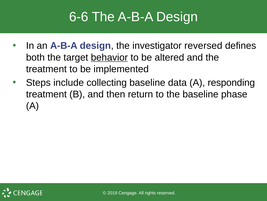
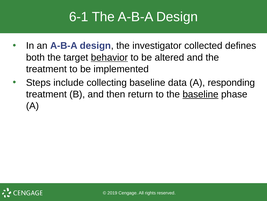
6-6: 6-6 -> 6-1
reversed: reversed -> collected
baseline at (200, 94) underline: none -> present
